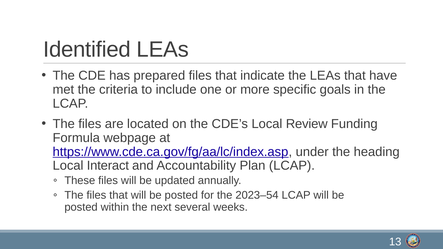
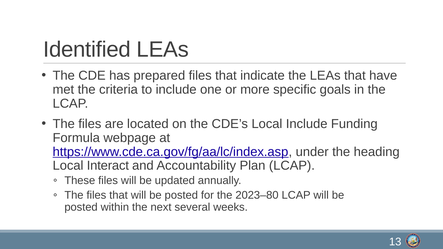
Local Review: Review -> Include
2023–54: 2023–54 -> 2023–80
